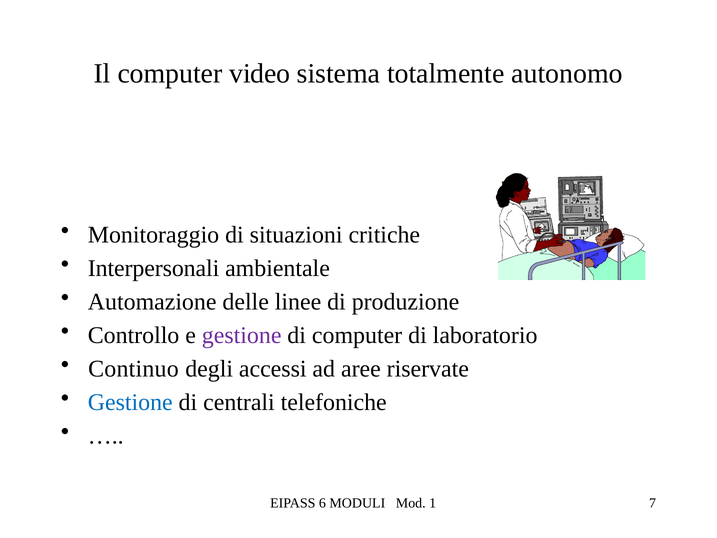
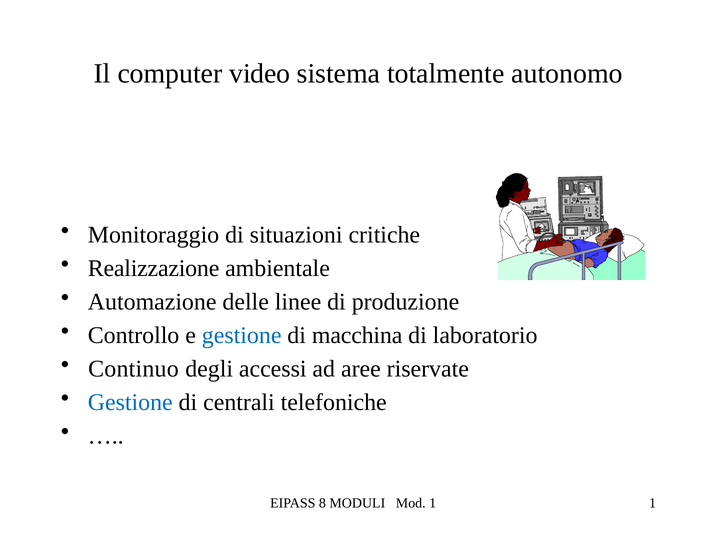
Interpersonali: Interpersonali -> Realizzazione
gestione at (242, 335) colour: purple -> blue
di computer: computer -> macchina
6: 6 -> 8
1 7: 7 -> 1
